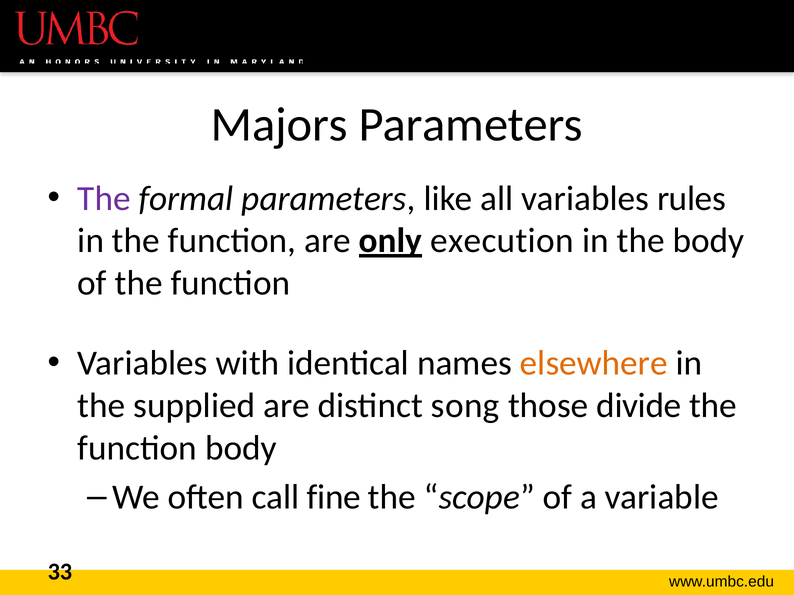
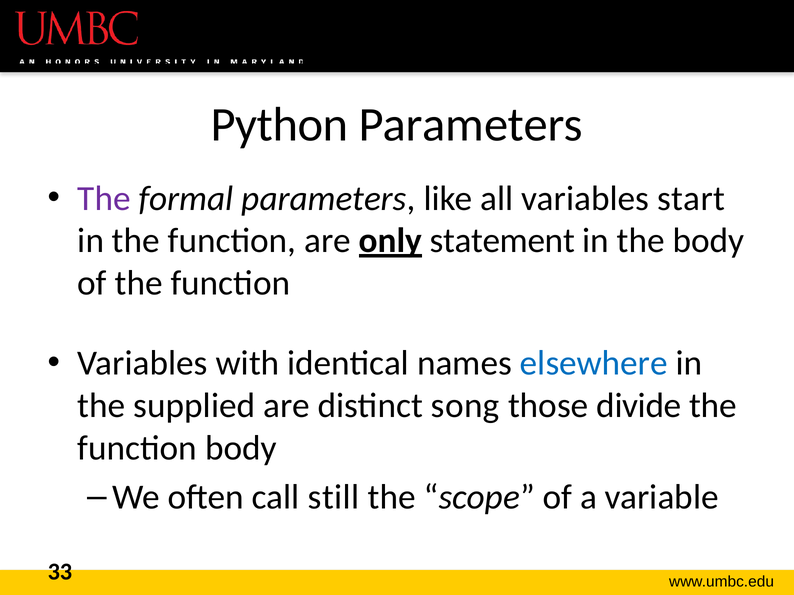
Majors: Majors -> Python
rules: rules -> start
execution: execution -> statement
elsewhere colour: orange -> blue
fine: fine -> still
